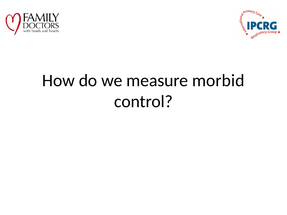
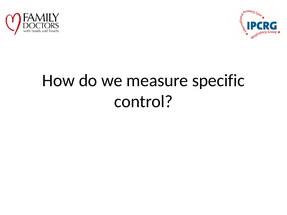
morbid: morbid -> specific
